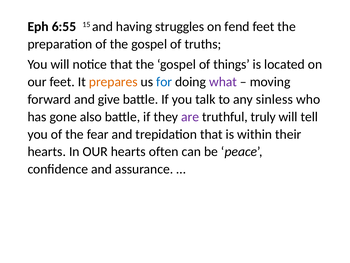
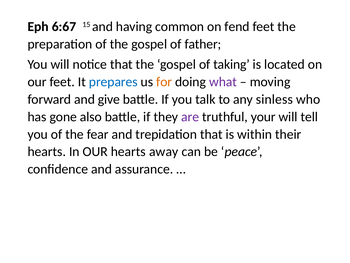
6:55: 6:55 -> 6:67
struggles: struggles -> common
truths: truths -> father
things: things -> taking
prepares colour: orange -> blue
for colour: blue -> orange
truly: truly -> your
often: often -> away
